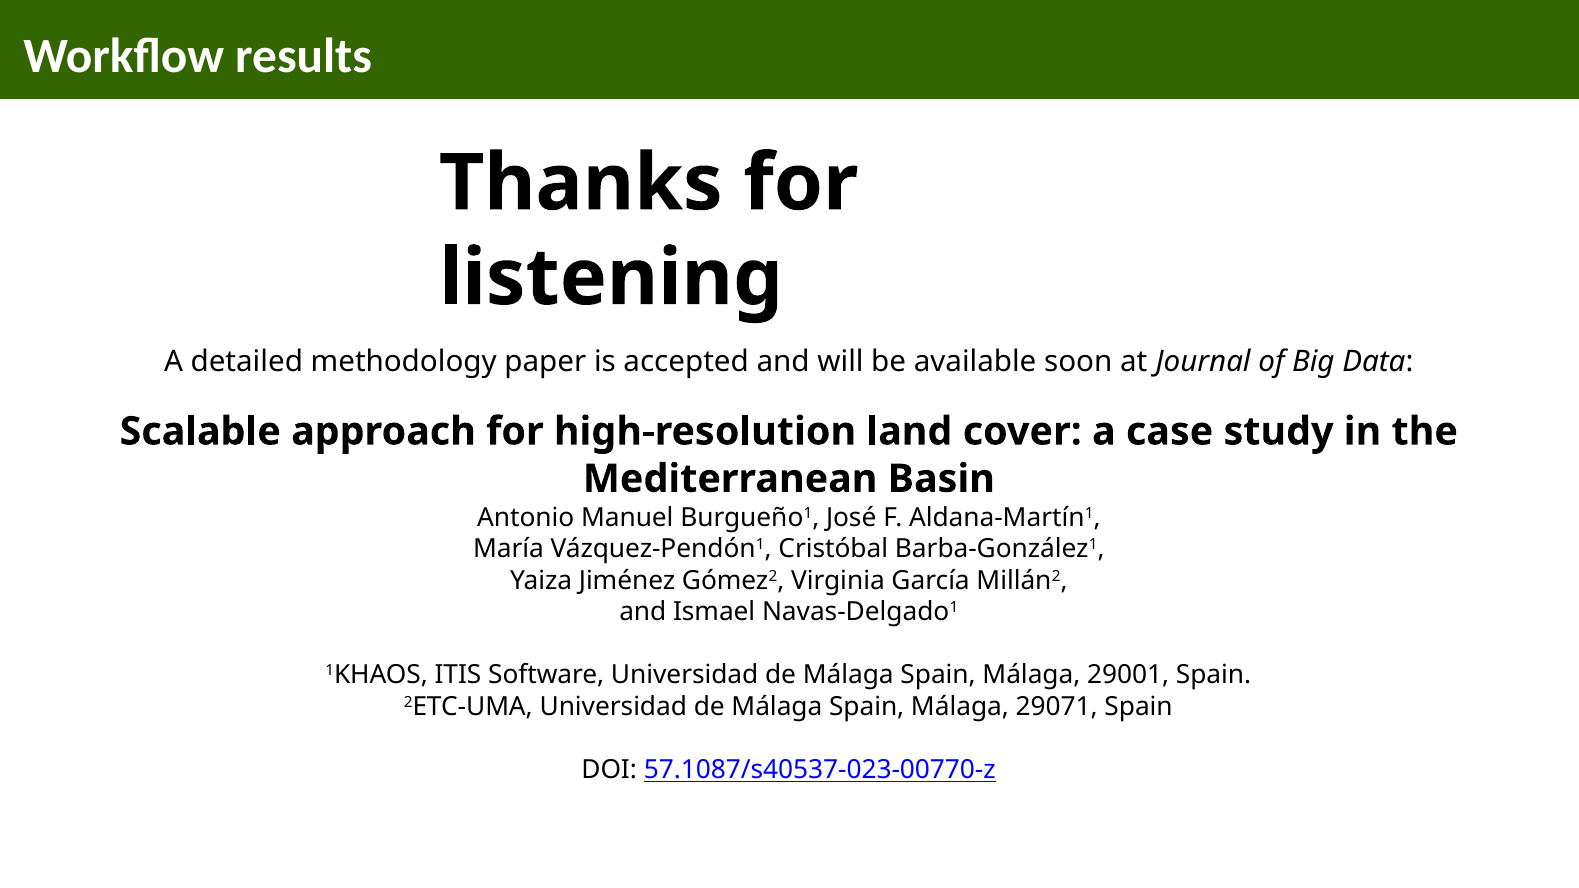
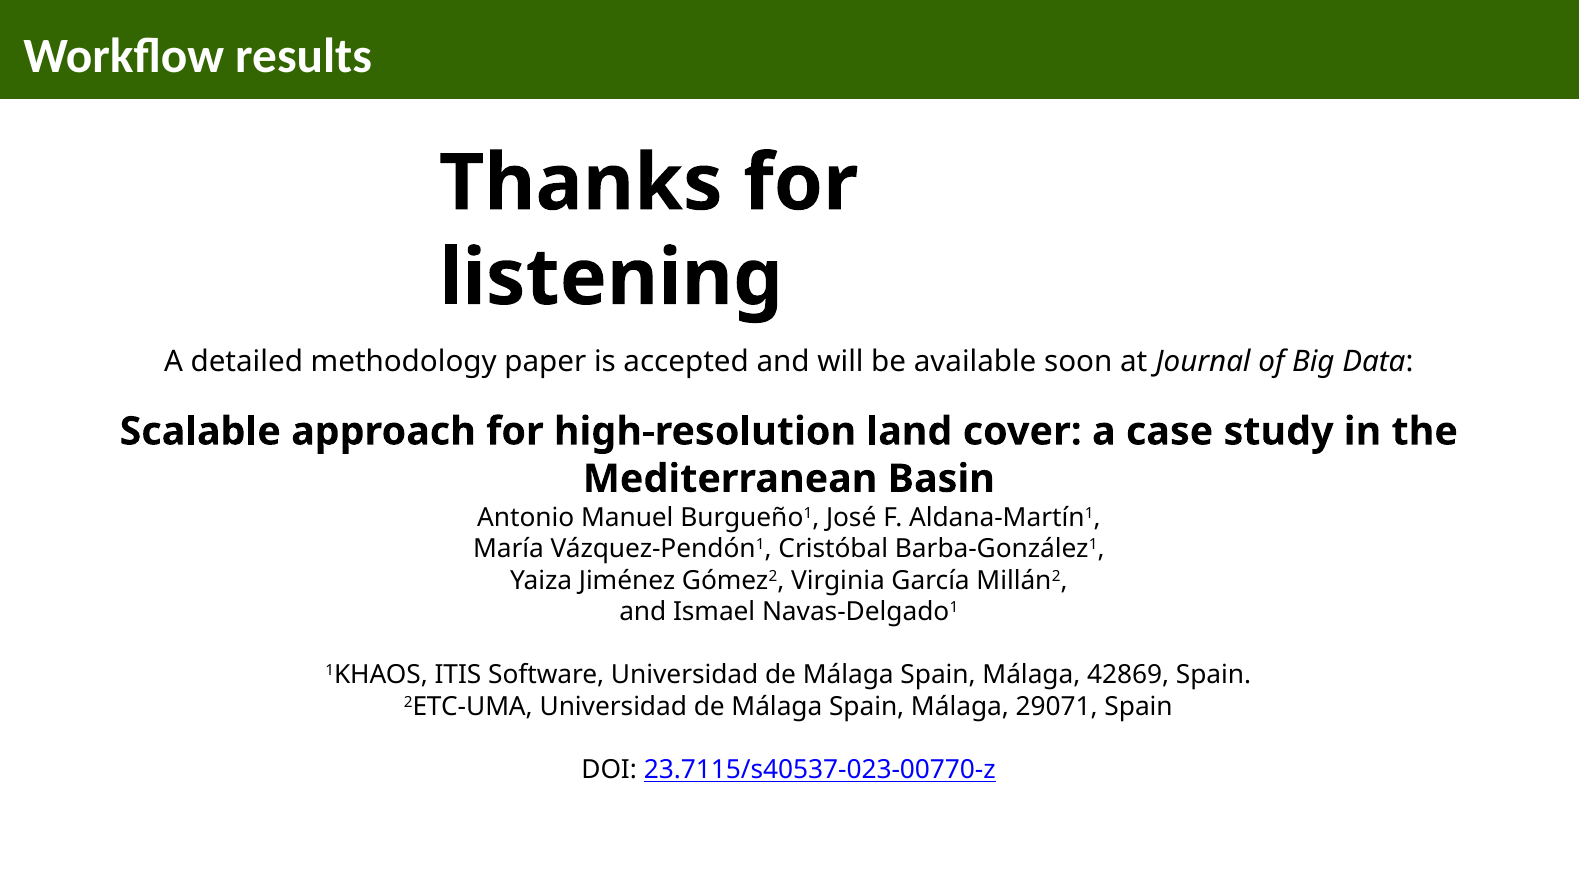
29001: 29001 -> 42869
57.1087/s40537-023-00770-z: 57.1087/s40537-023-00770-z -> 23.7115/s40537-023-00770-z
